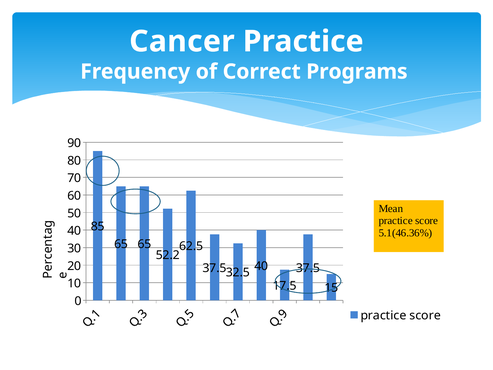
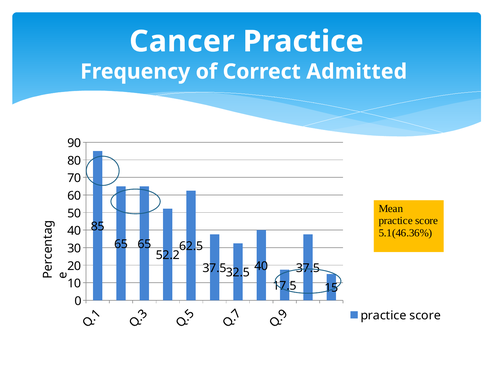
Programs: Programs -> Admitted
